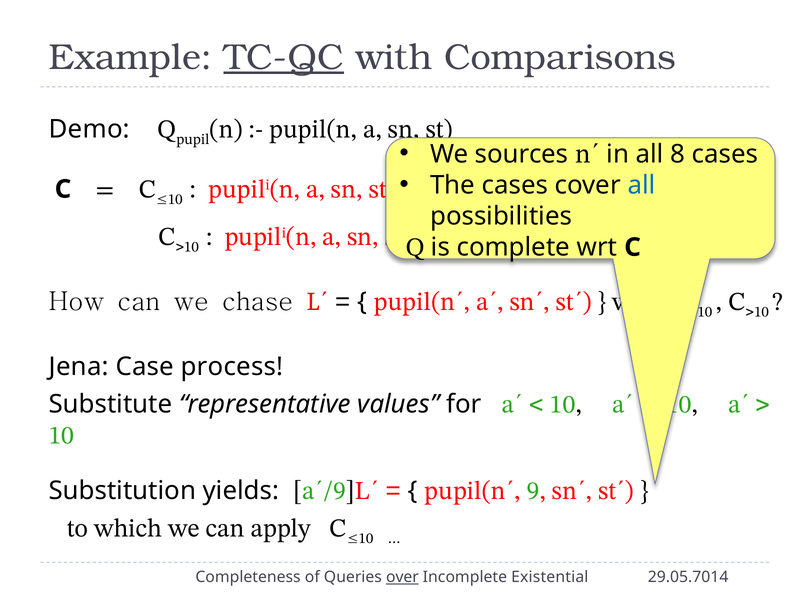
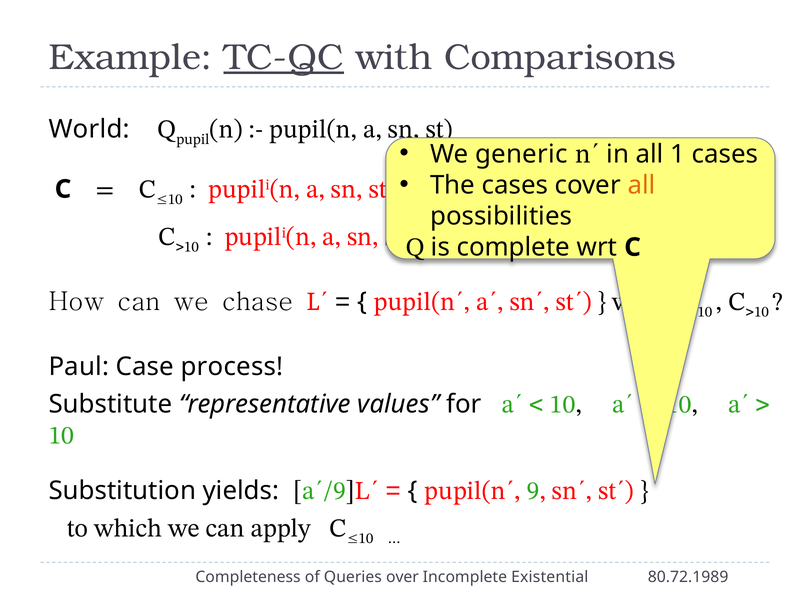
Demo: Demo -> World
sources: sources -> generic
8: 8 -> 1
all at (641, 185) colour: blue -> orange
Jena: Jena -> Paul
over underline: present -> none
29.05.7014: 29.05.7014 -> 80.72.1989
